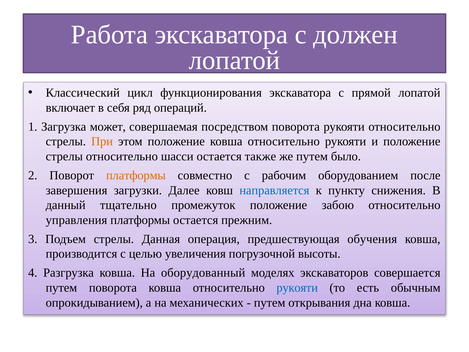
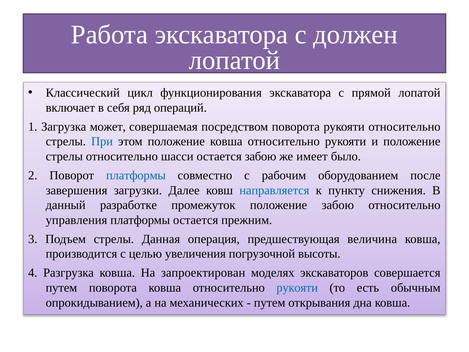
При colour: orange -> blue
остается также: также -> забою
же путем: путем -> имеет
платформы at (136, 175) colour: orange -> blue
тщательно: тщательно -> разработке
обучения: обучения -> величина
оборудованный: оборудованный -> запроектирован
